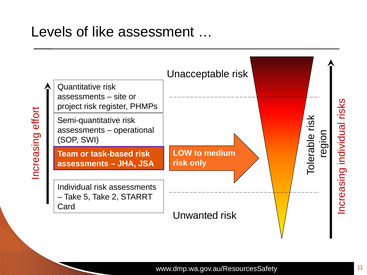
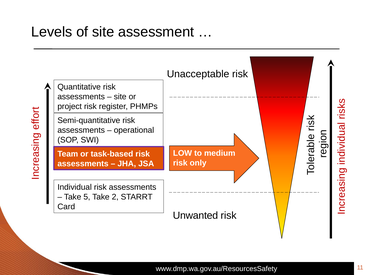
of like: like -> site
